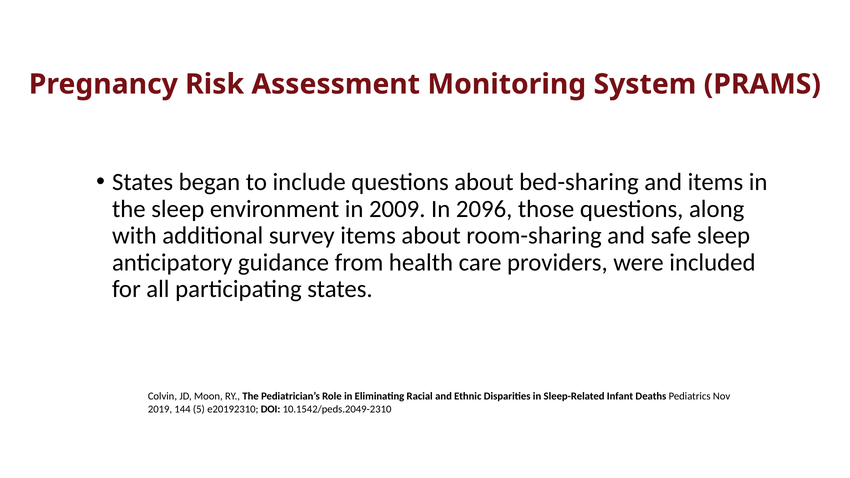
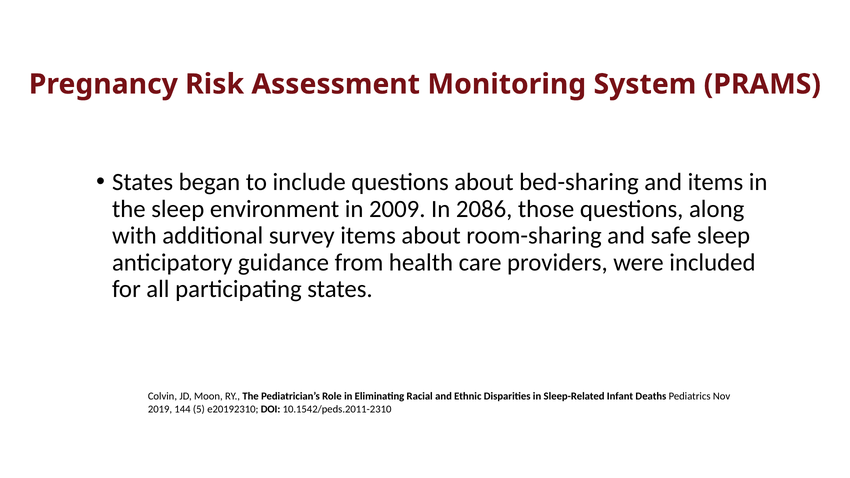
2096: 2096 -> 2086
10.1542/peds.2049-2310: 10.1542/peds.2049-2310 -> 10.1542/peds.2011-2310
